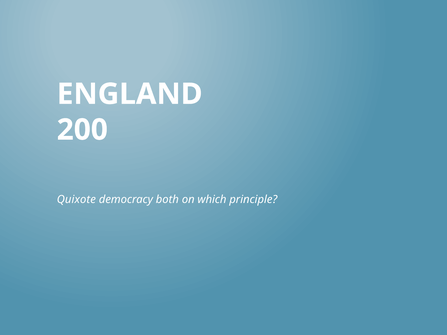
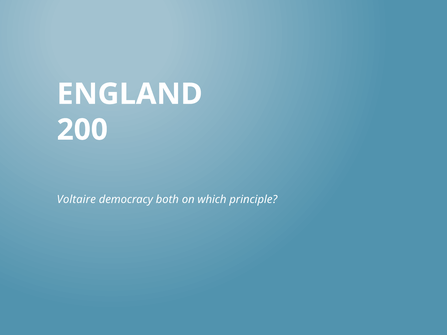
Quixote: Quixote -> Voltaire
